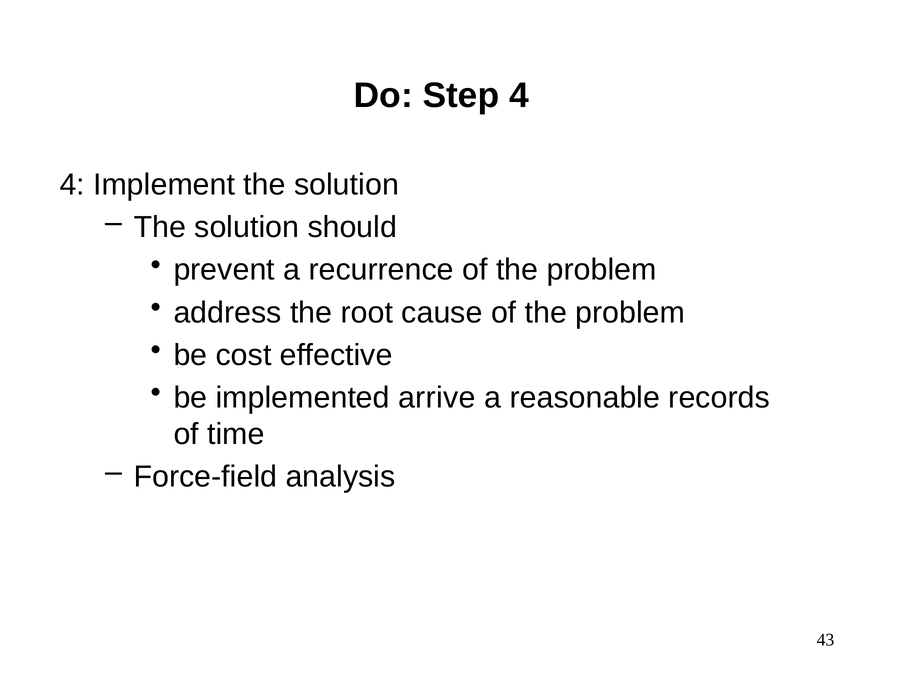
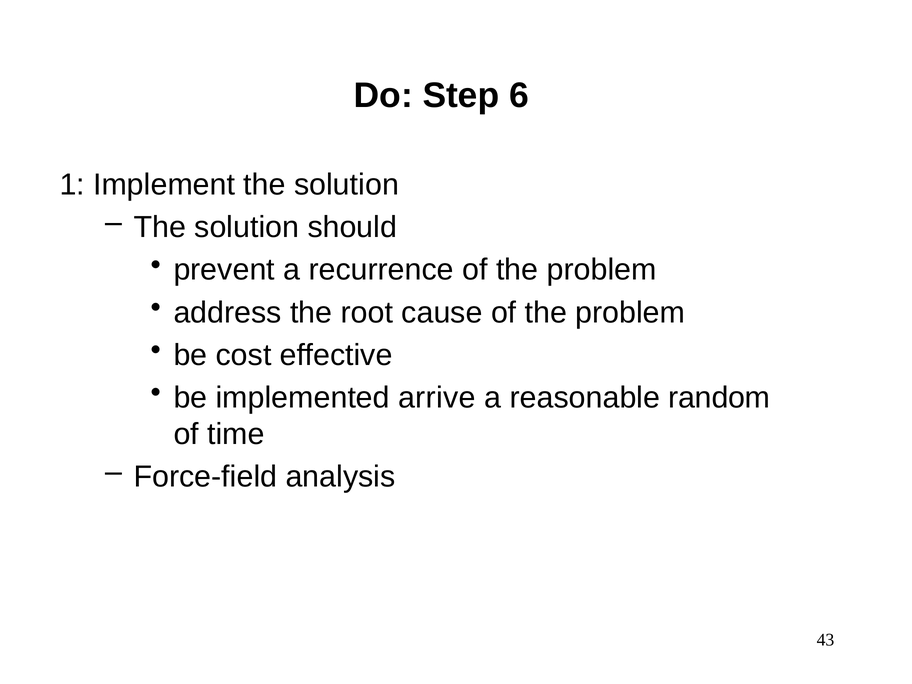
Step 4: 4 -> 6
4 at (72, 185): 4 -> 1
records: records -> random
